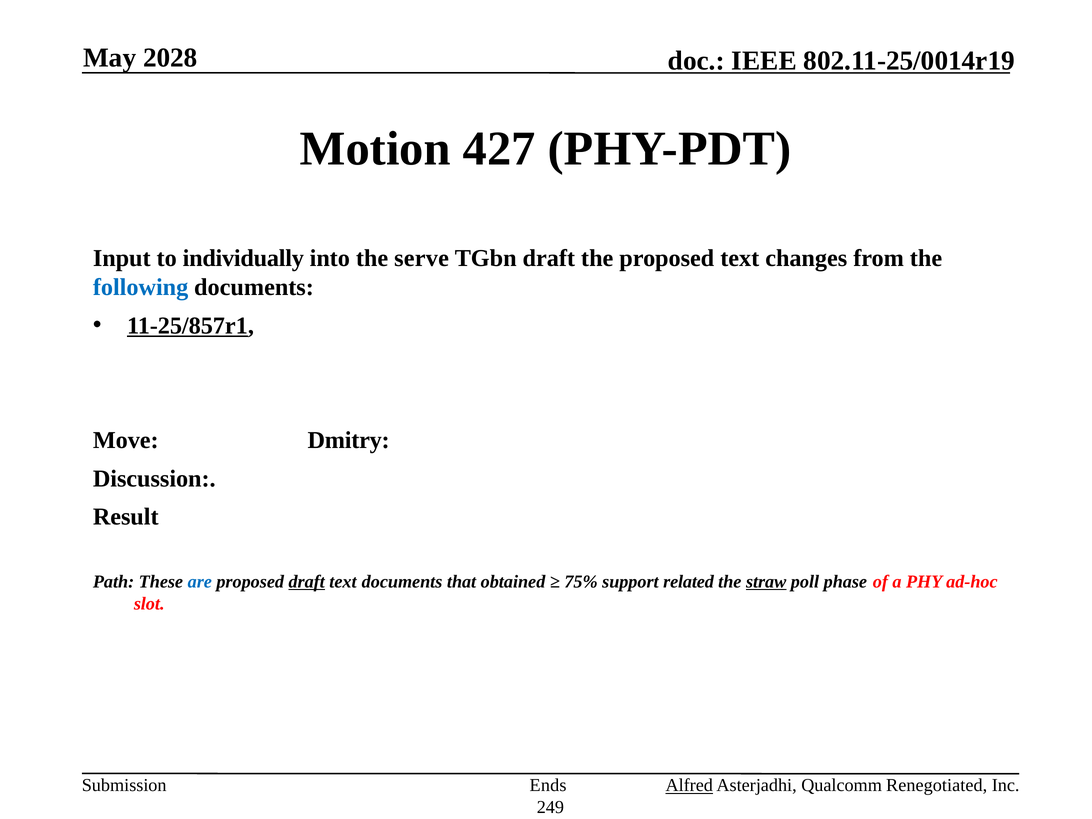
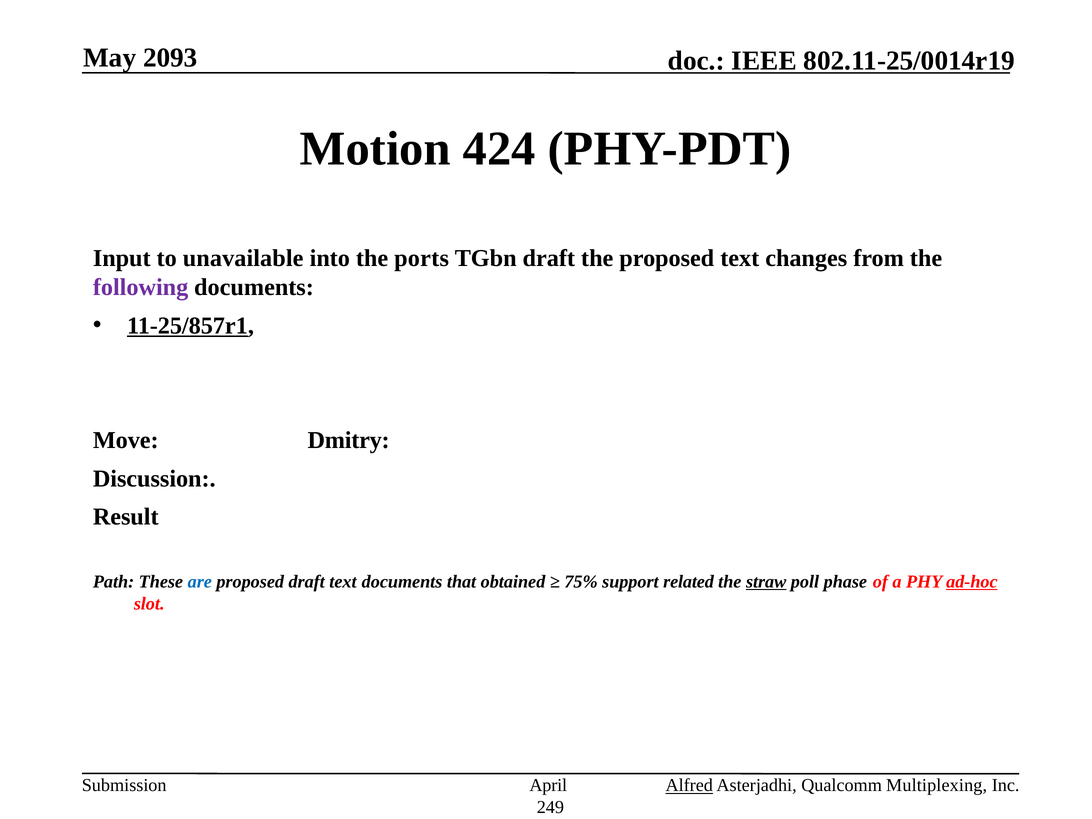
2028: 2028 -> 2093
427: 427 -> 424
individually: individually -> unavailable
serve: serve -> ports
following colour: blue -> purple
draft at (307, 582) underline: present -> none
ad-hoc underline: none -> present
Ends: Ends -> April
Renegotiated: Renegotiated -> Multiplexing
